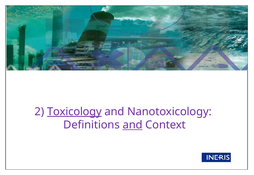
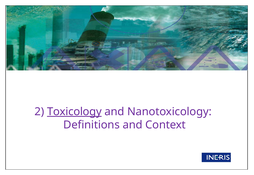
and at (133, 125) underline: present -> none
